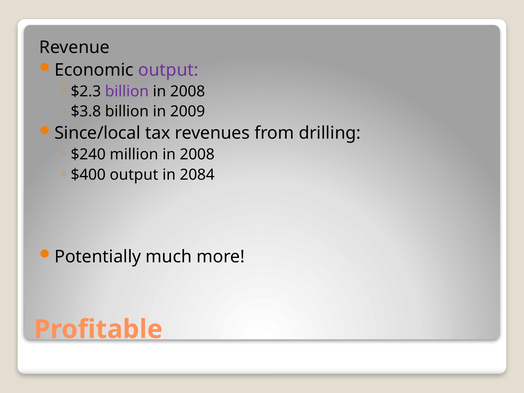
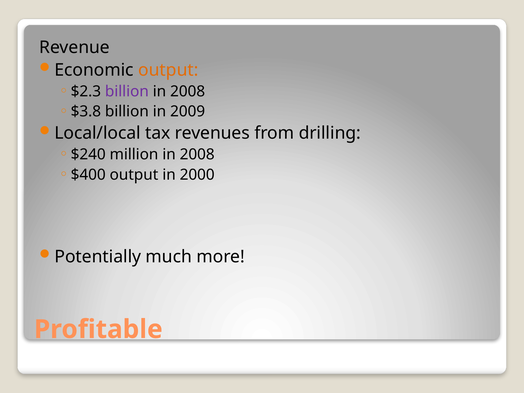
output at (168, 70) colour: purple -> orange
Since/local: Since/local -> Local/local
2084: 2084 -> 2000
